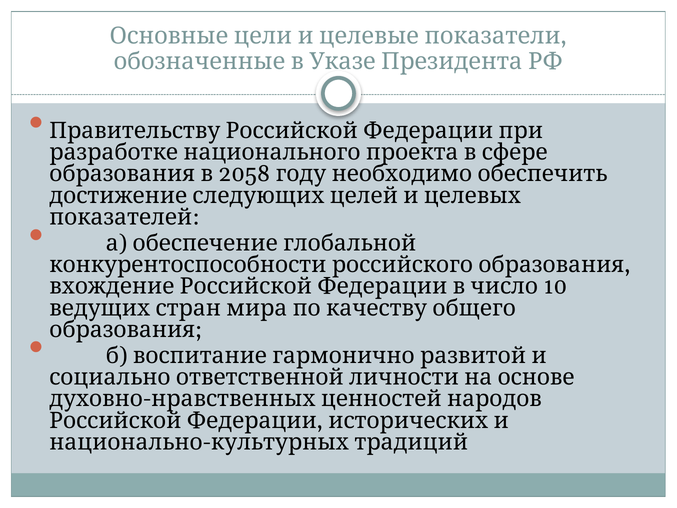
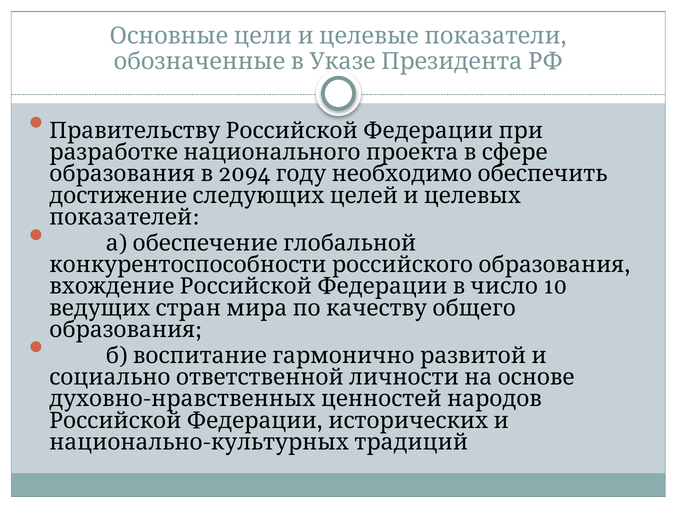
2058: 2058 -> 2094
